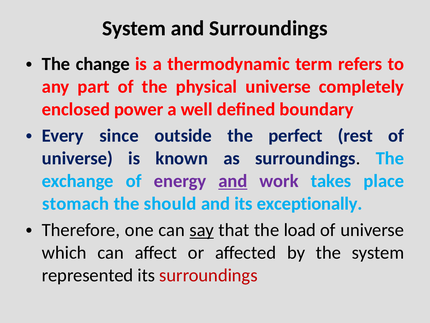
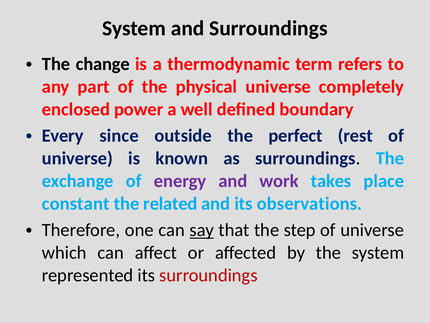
and at (233, 181) underline: present -> none
stomach: stomach -> constant
should: should -> related
exceptionally: exceptionally -> observations
load: load -> step
